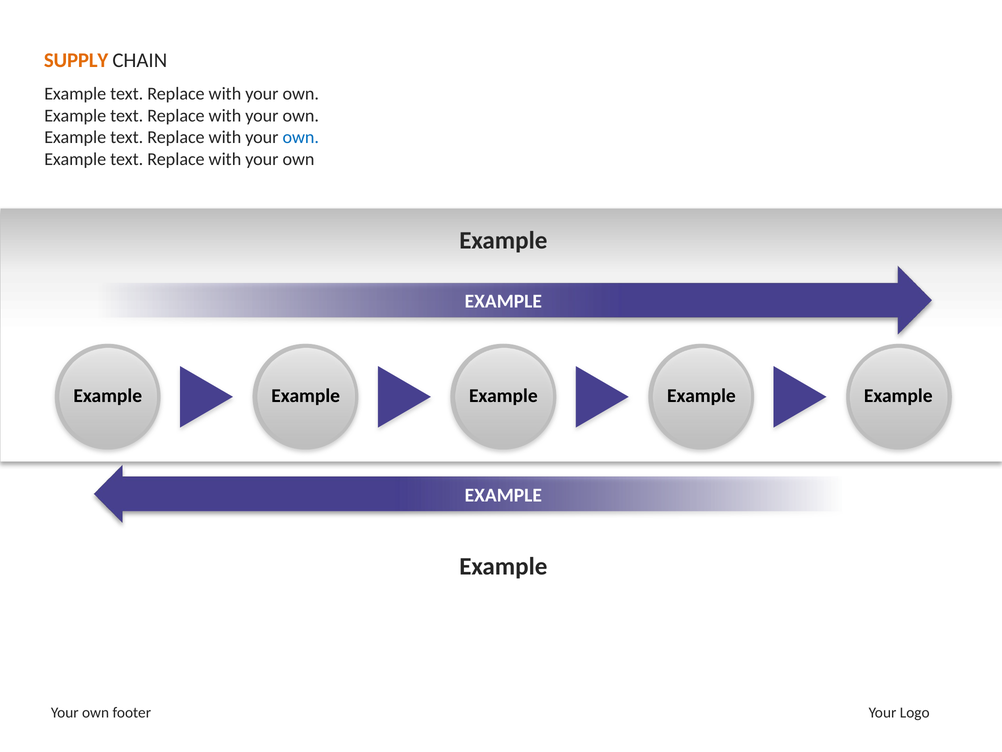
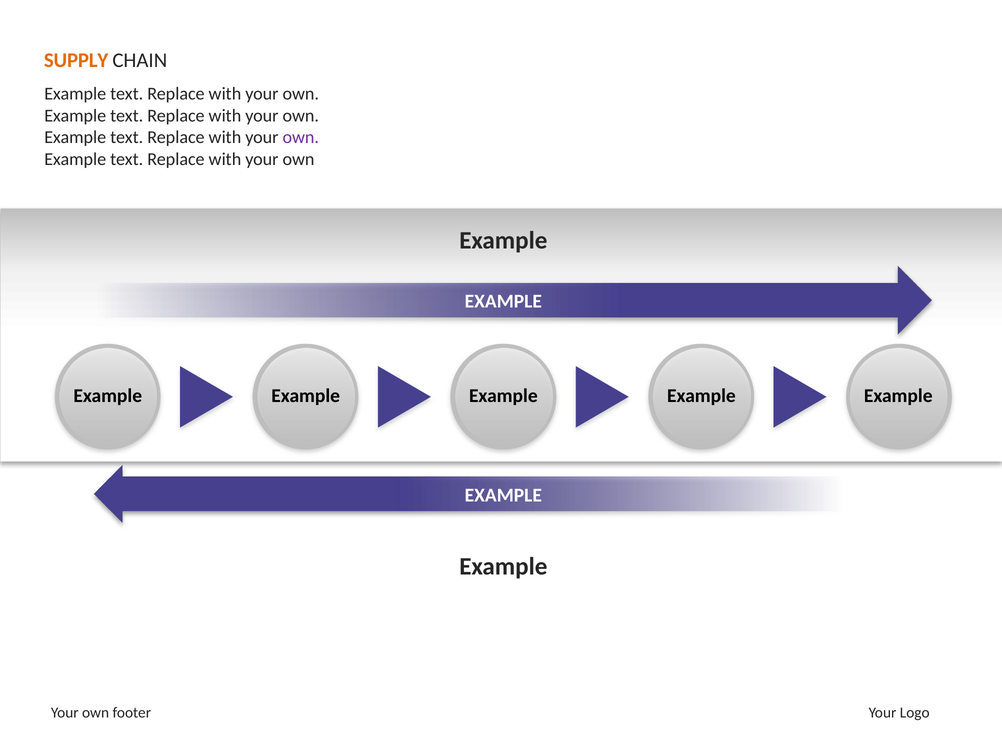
own at (301, 137) colour: blue -> purple
